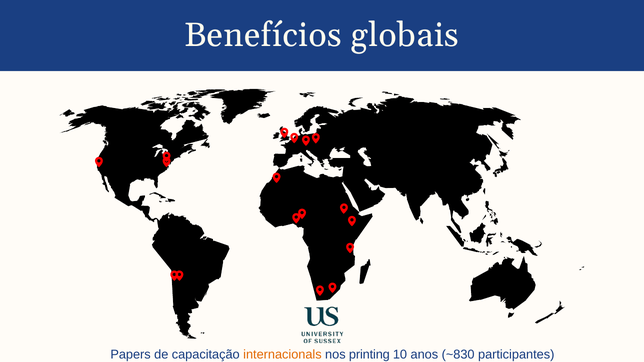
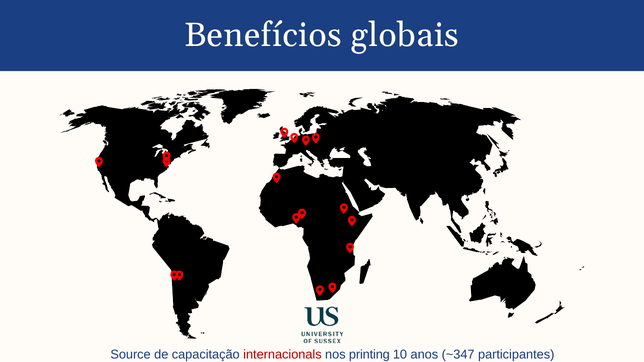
Papers: Papers -> Source
internacionals colour: orange -> red
~830: ~830 -> ~347
